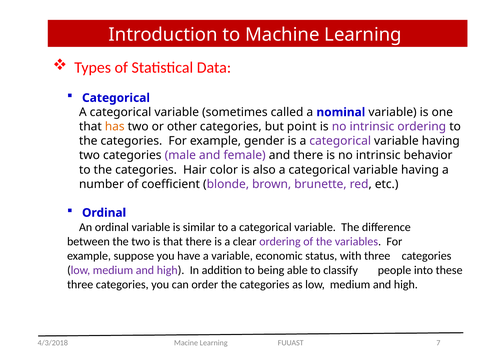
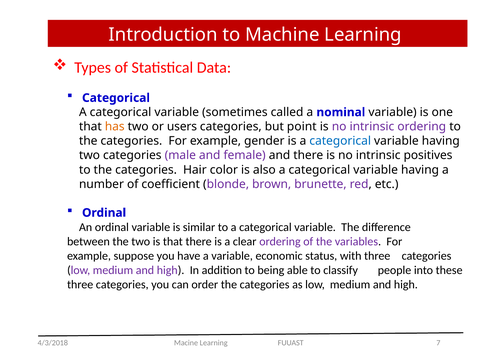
other: other -> users
categorical at (340, 141) colour: purple -> blue
behavior: behavior -> positives
